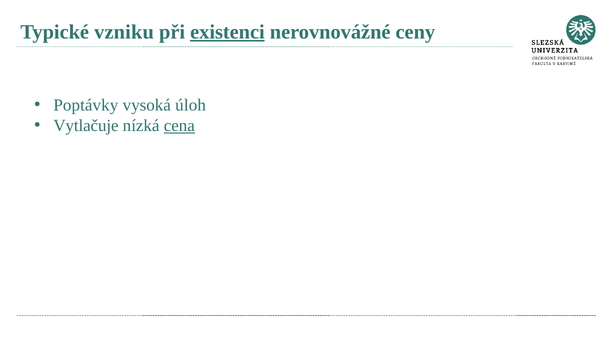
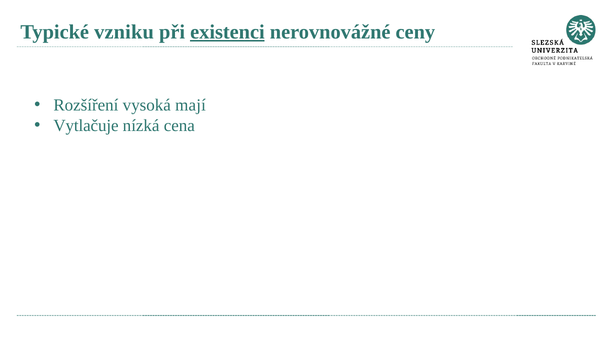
Poptávky: Poptávky -> Rozšíření
úloh: úloh -> mají
cena underline: present -> none
